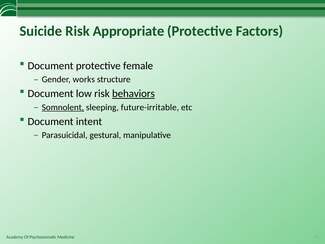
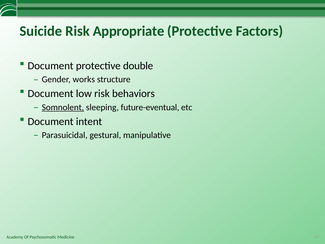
female: female -> double
behaviors underline: present -> none
future-irritable: future-irritable -> future-eventual
